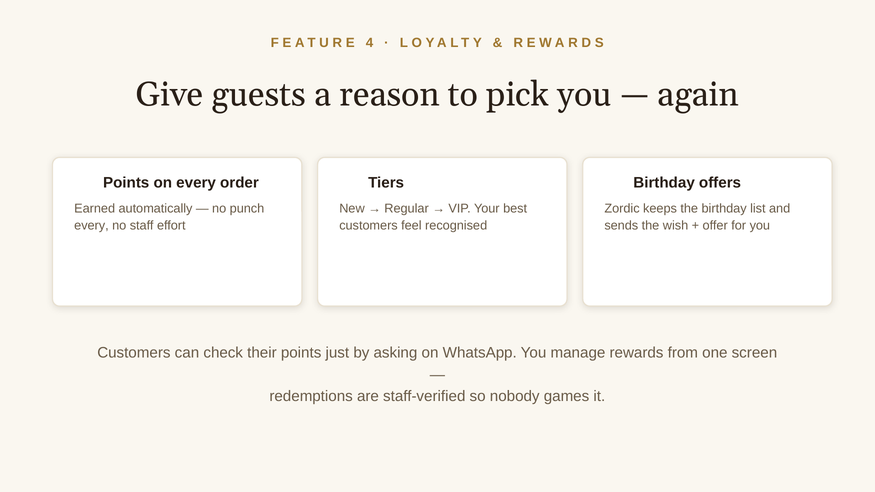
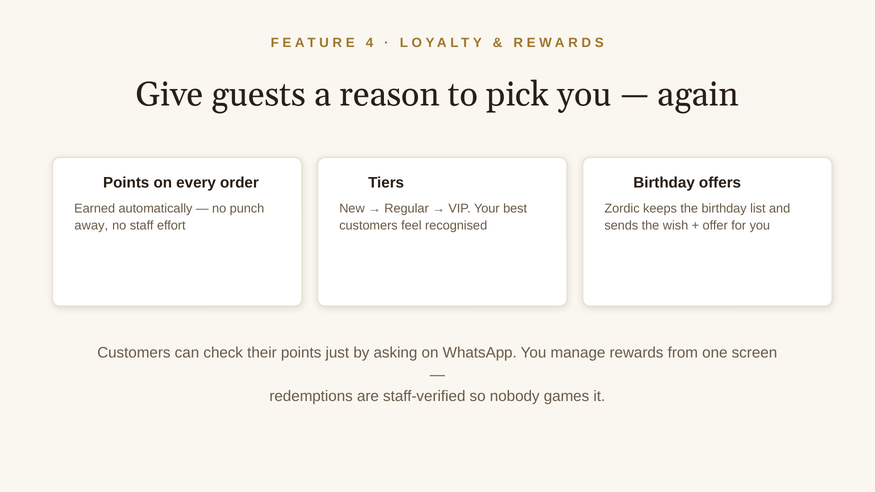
every at (91, 226): every -> away
